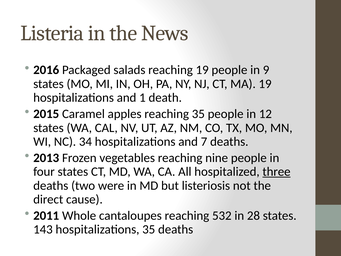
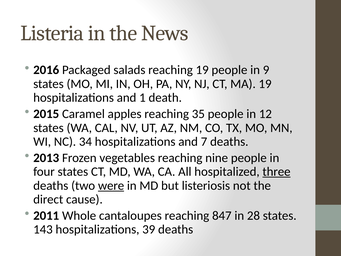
were underline: none -> present
532: 532 -> 847
hospitalizations 35: 35 -> 39
